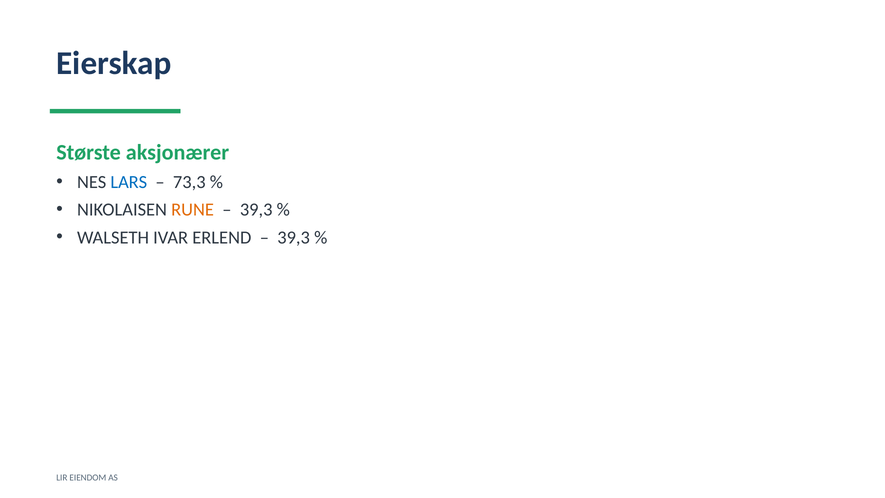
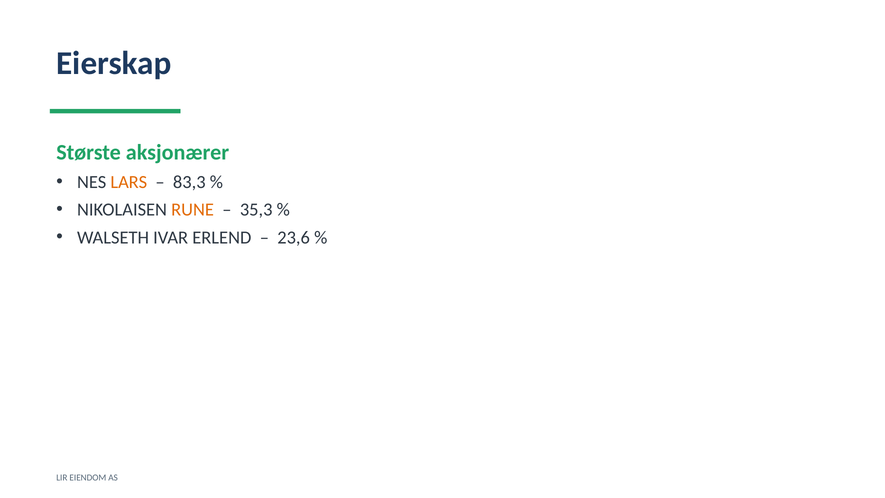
LARS colour: blue -> orange
73,3: 73,3 -> 83,3
39,3 at (256, 210): 39,3 -> 35,3
39,3 at (294, 237): 39,3 -> 23,6
